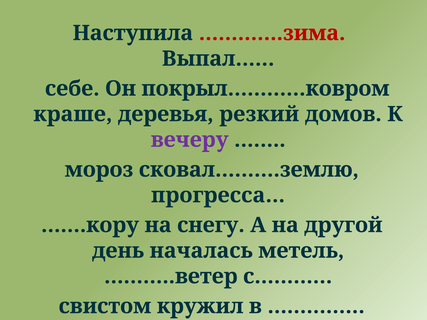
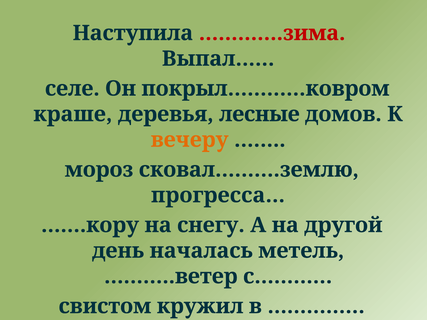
себе: себе -> селе
резкий: резкий -> лесные
вечеру colour: purple -> orange
